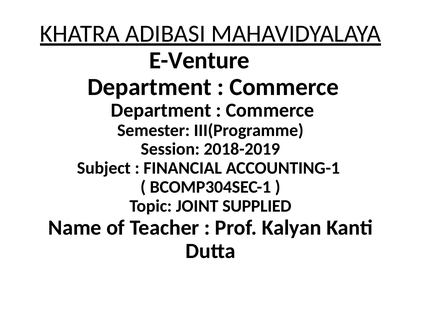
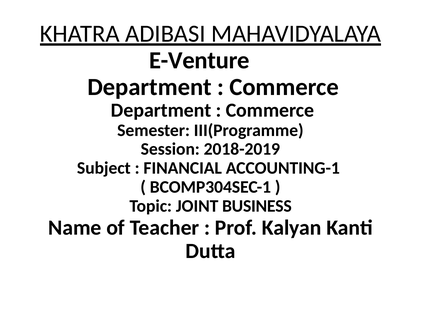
SUPPLIED: SUPPLIED -> BUSINESS
